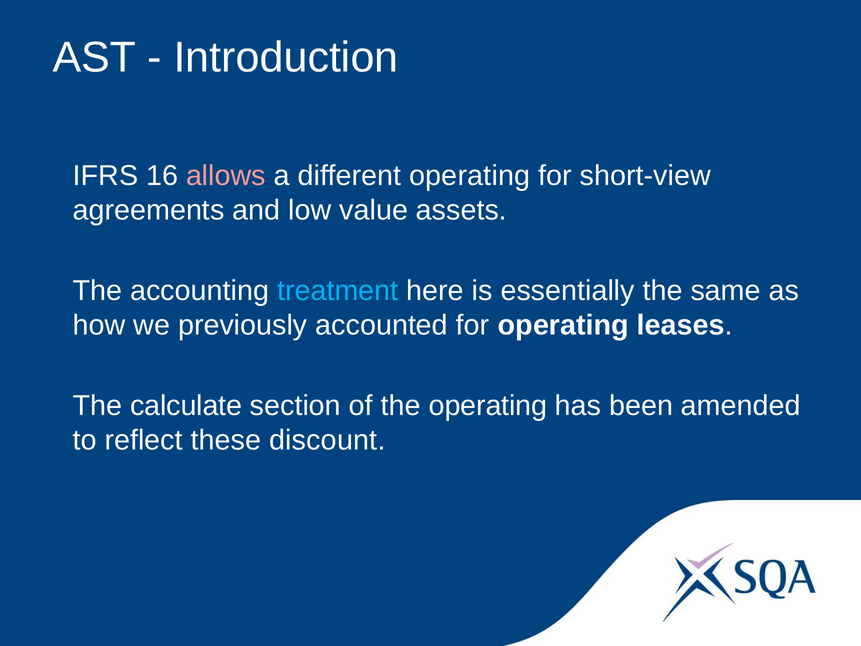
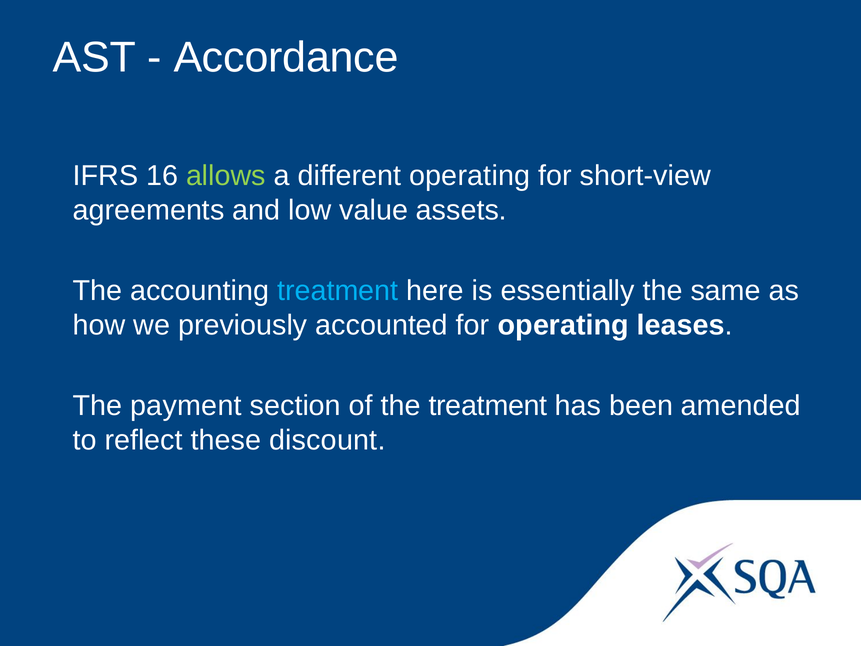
Introduction: Introduction -> Accordance
allows colour: pink -> light green
calculate: calculate -> payment
the operating: operating -> treatment
